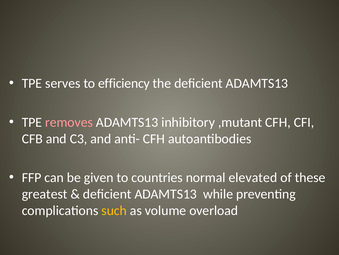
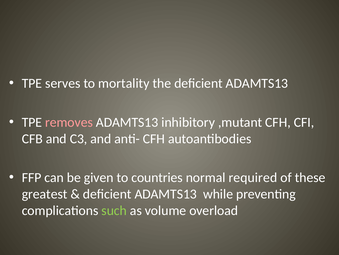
efficiency: efficiency -> mortality
elevated: elevated -> required
such colour: yellow -> light green
